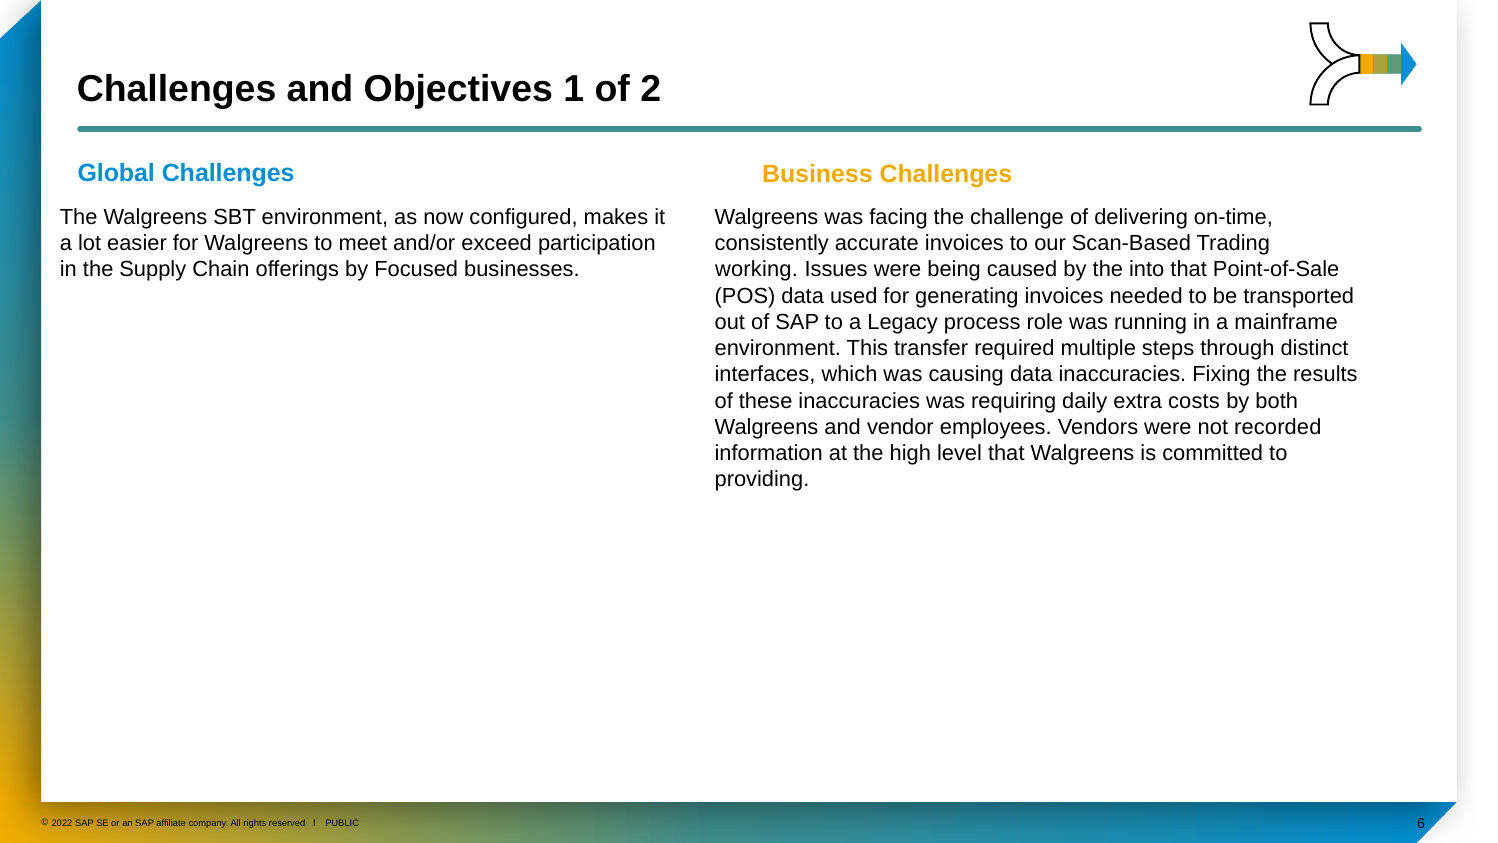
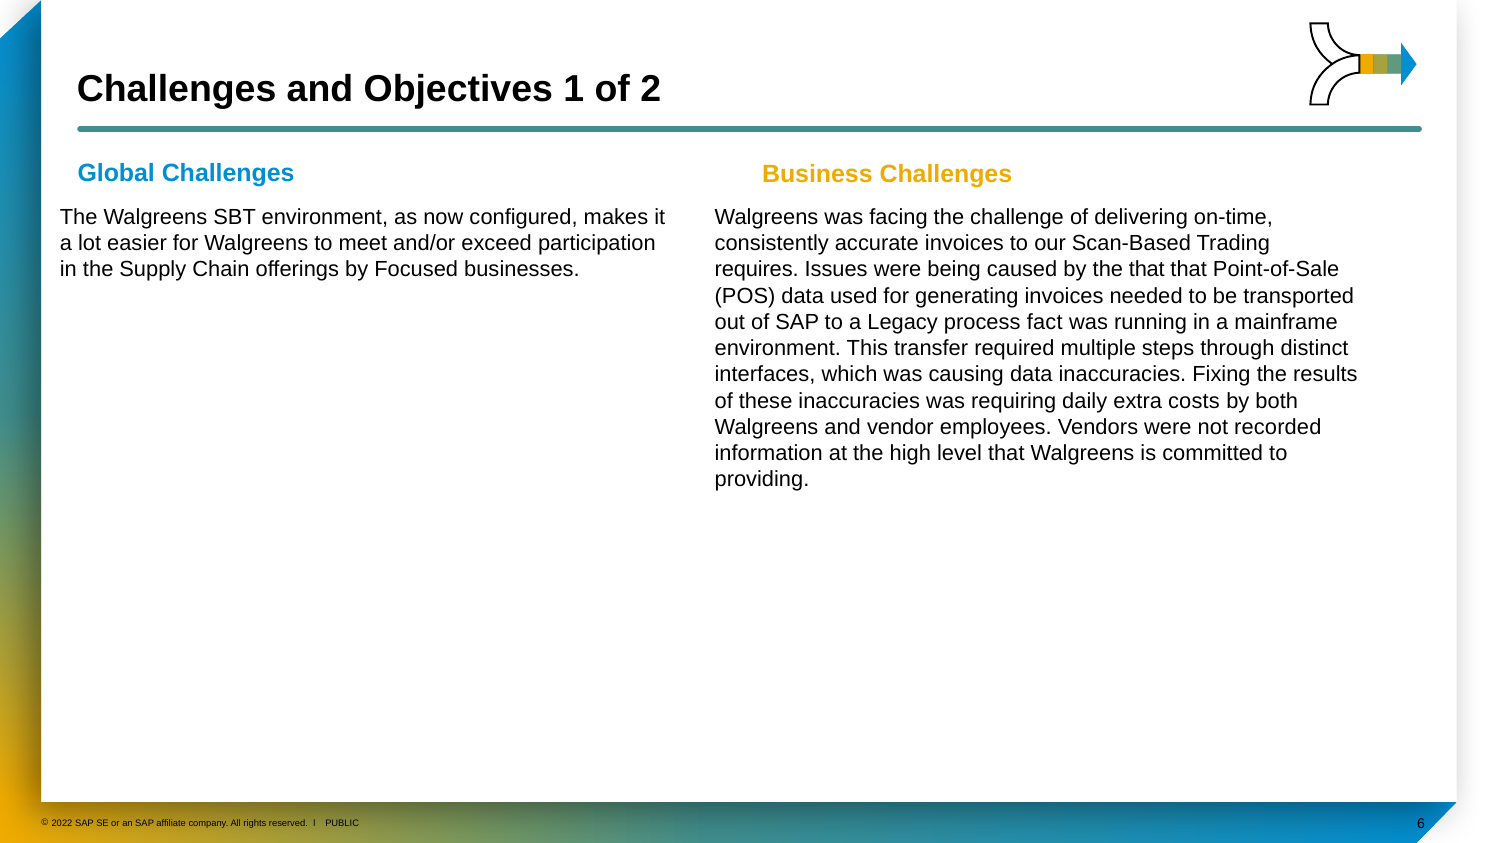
working: working -> requires
the into: into -> that
role: role -> fact
